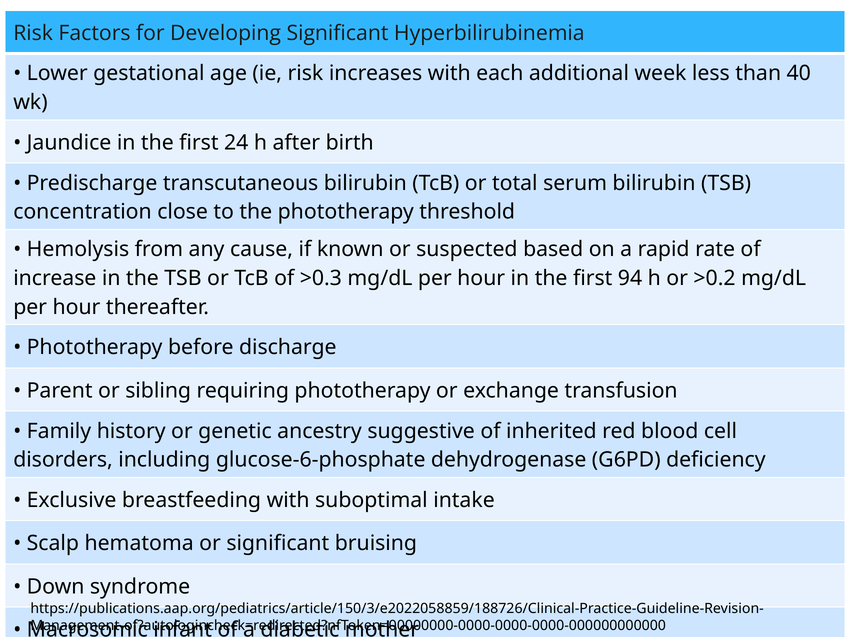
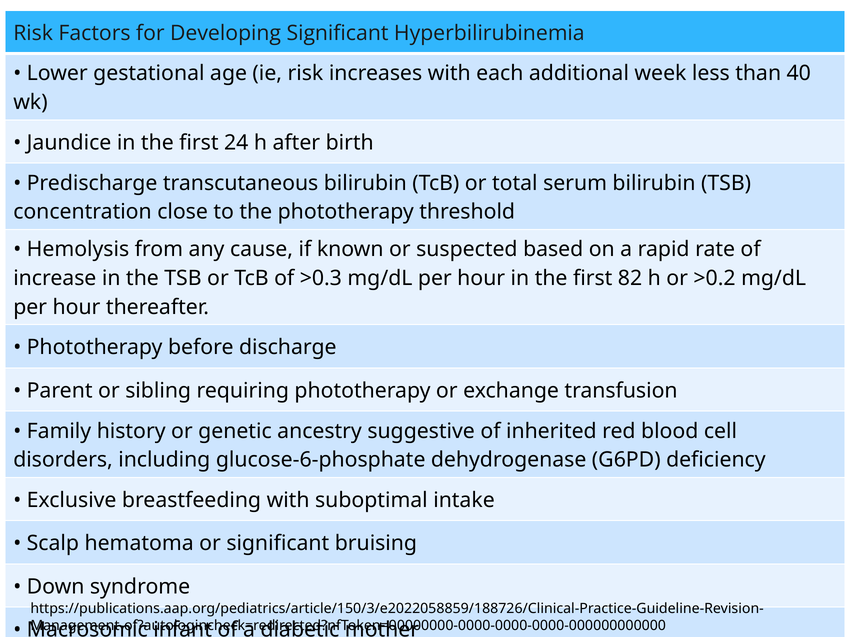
94: 94 -> 82
